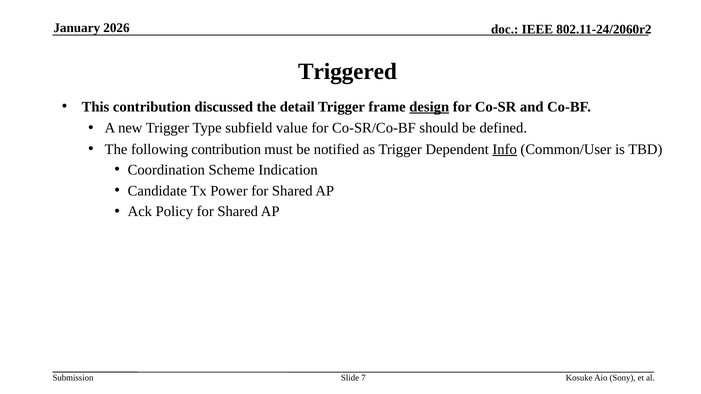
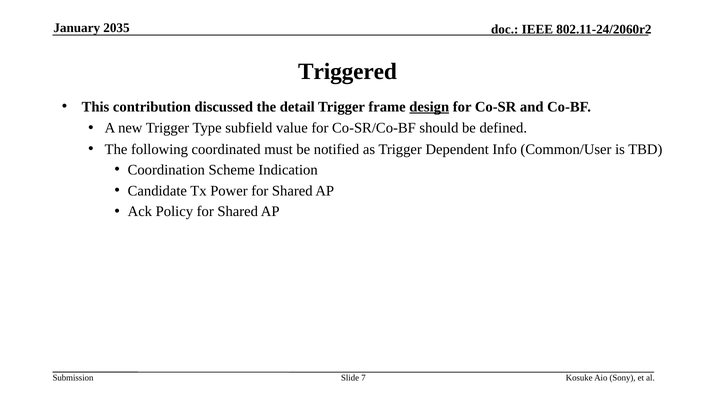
2026: 2026 -> 2035
following contribution: contribution -> coordinated
Info underline: present -> none
